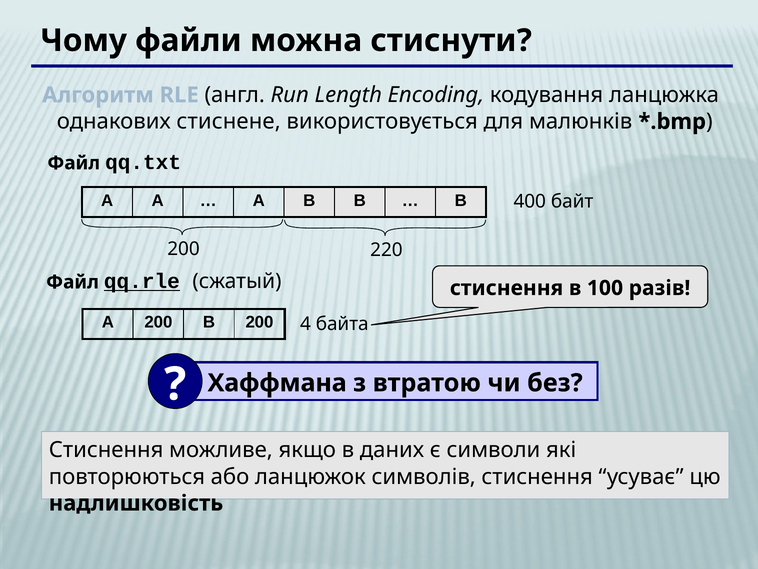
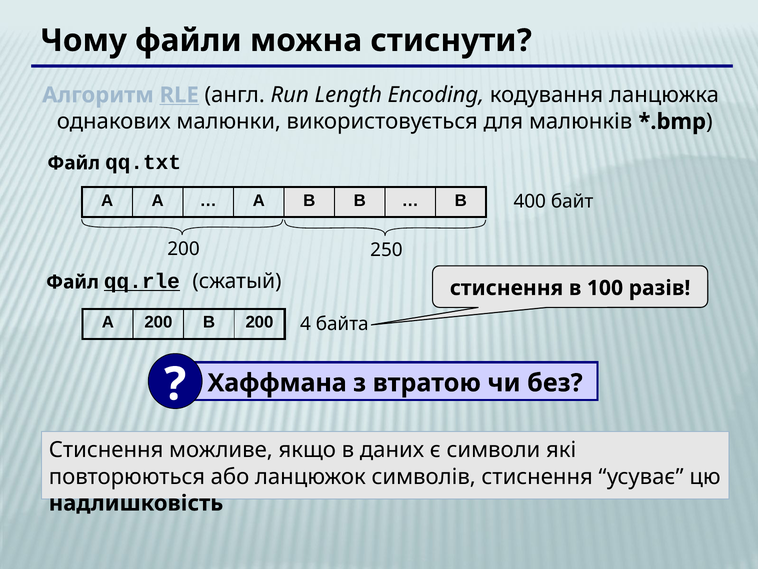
RLE underline: none -> present
стиснене: стиснене -> малюнки
220: 220 -> 250
